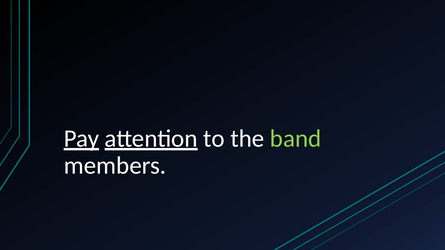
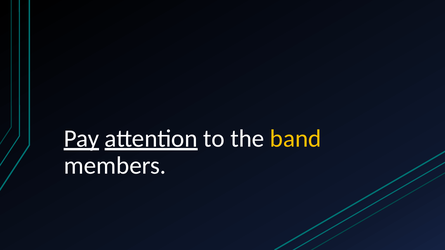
band colour: light green -> yellow
